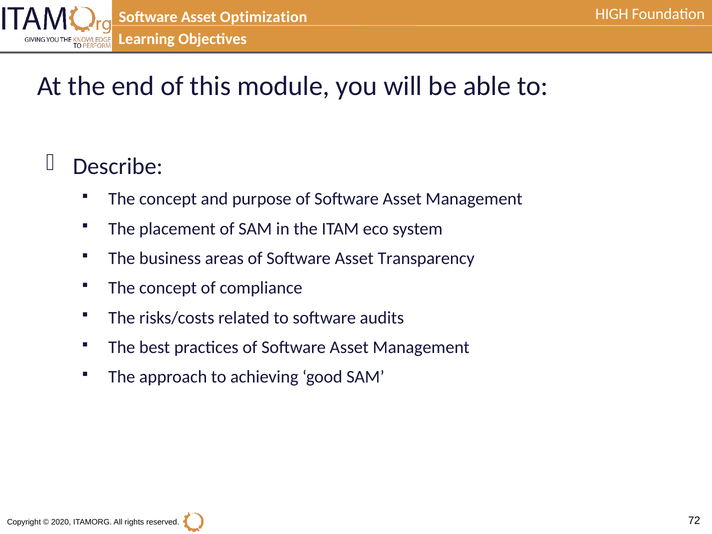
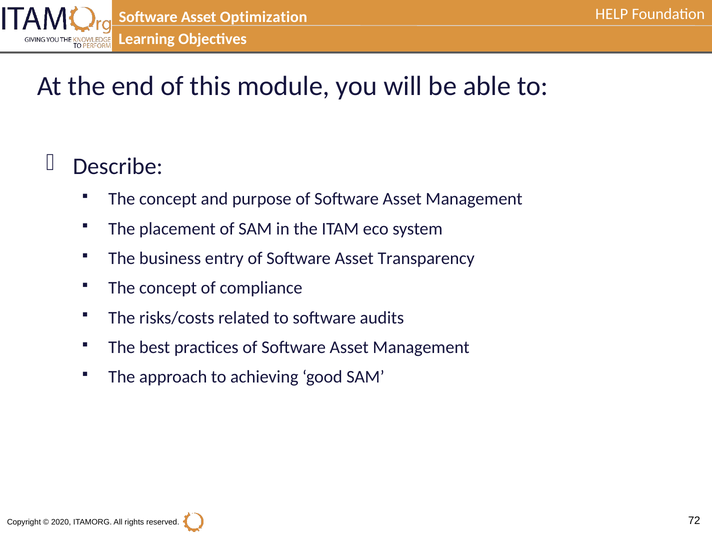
HIGH: HIGH -> HELP
areas: areas -> entry
